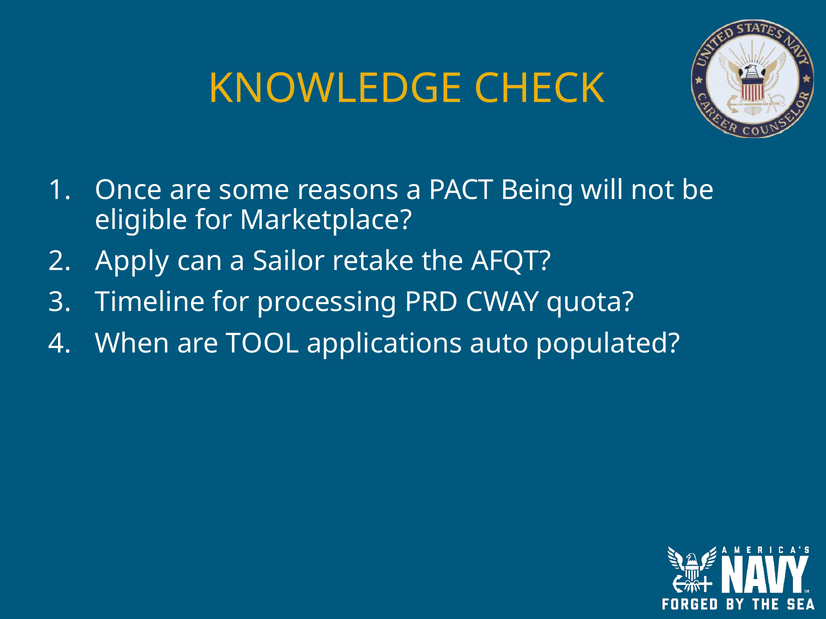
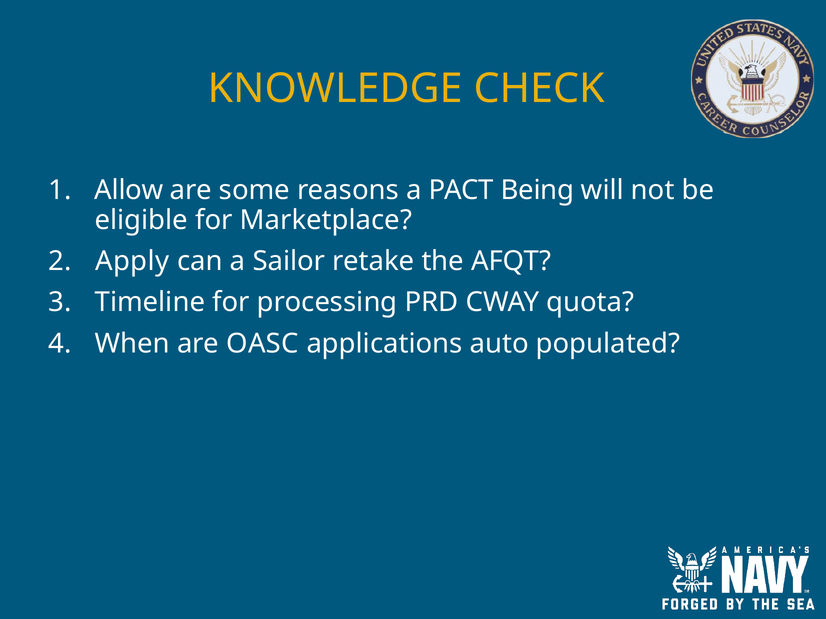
Once: Once -> Allow
TOOL: TOOL -> OASC
